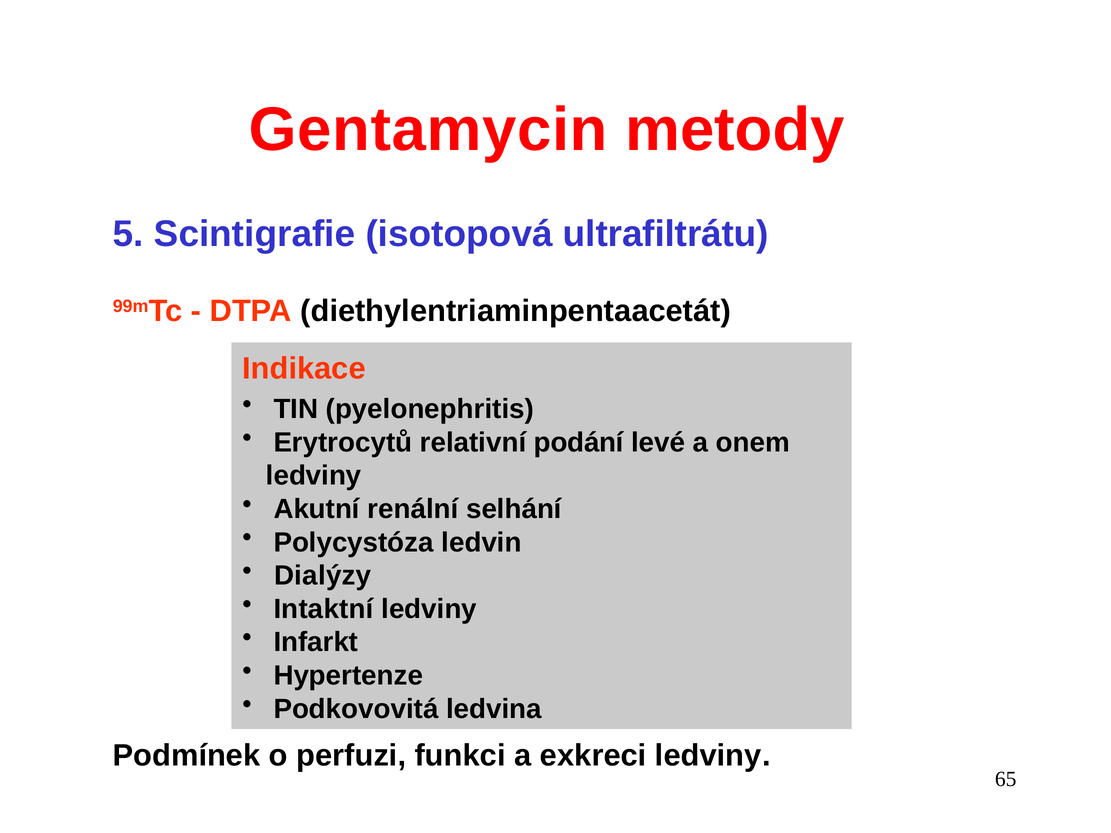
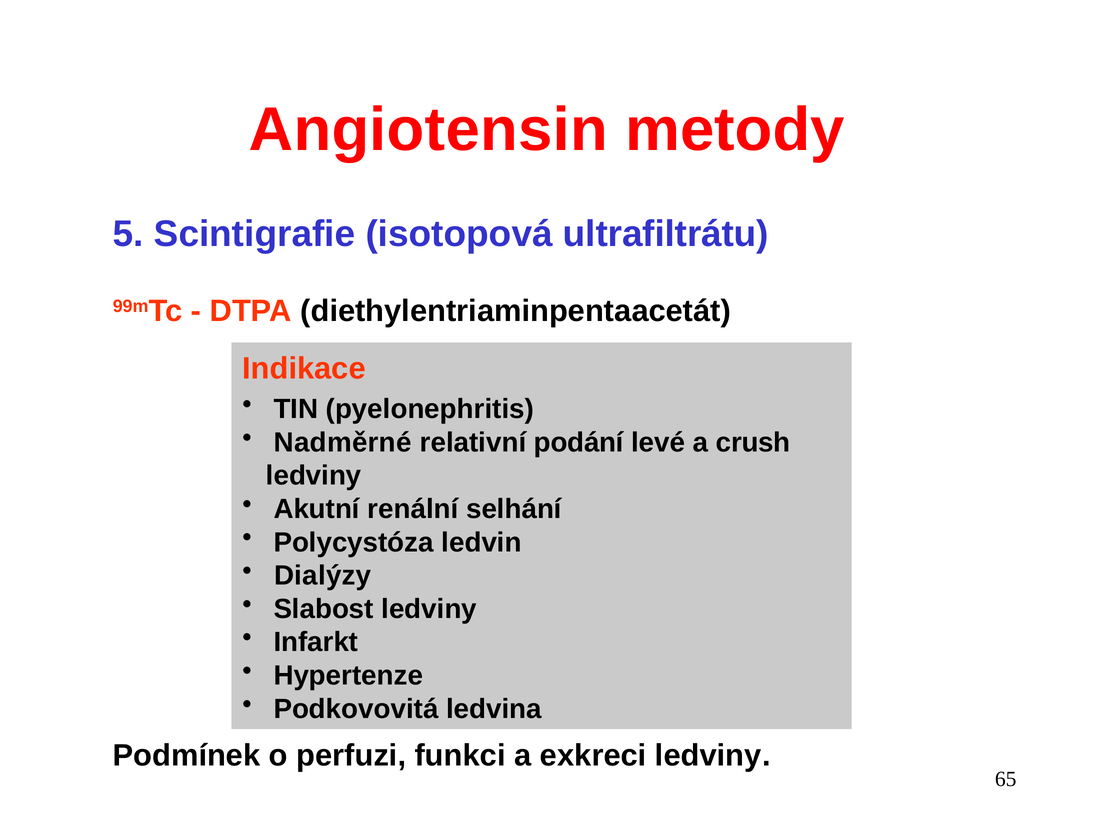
Gentamycin: Gentamycin -> Angiotensin
Erytrocytů: Erytrocytů -> Nadměrné
onem: onem -> crush
Intaktní: Intaktní -> Slabost
